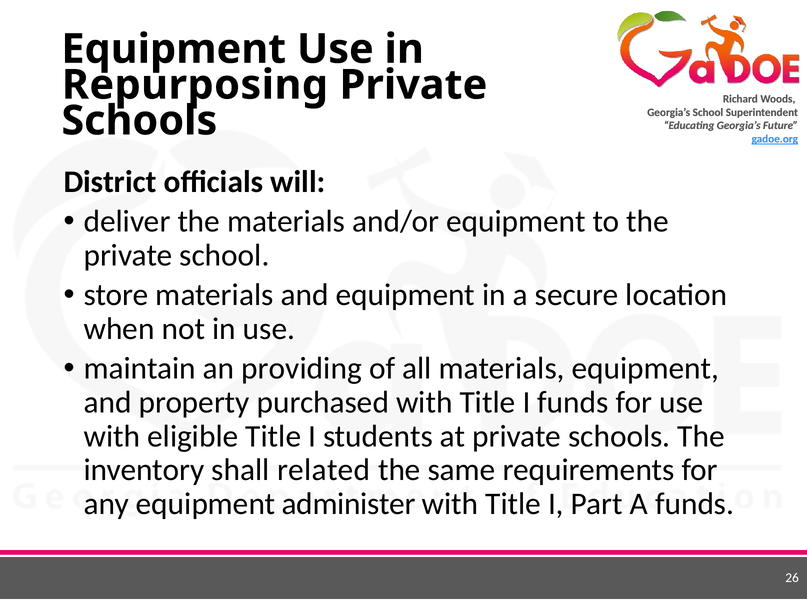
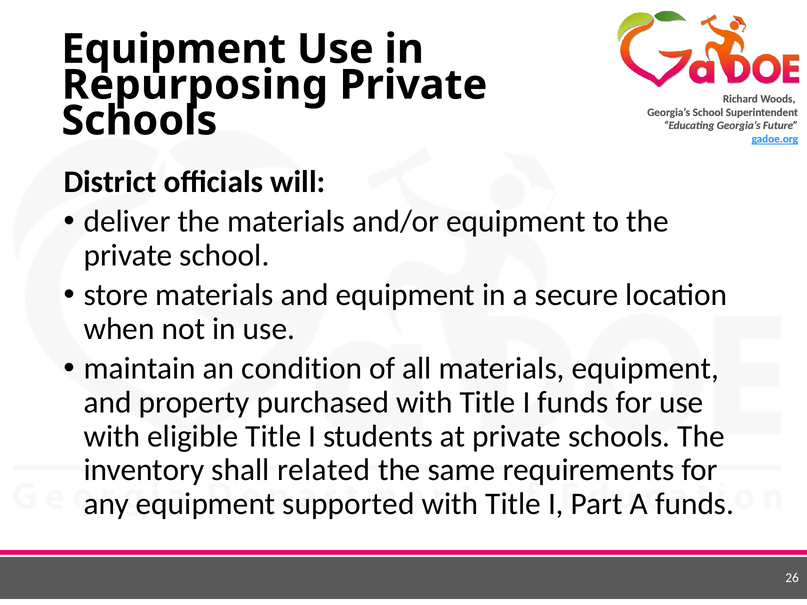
providing: providing -> condition
administer: administer -> supported
